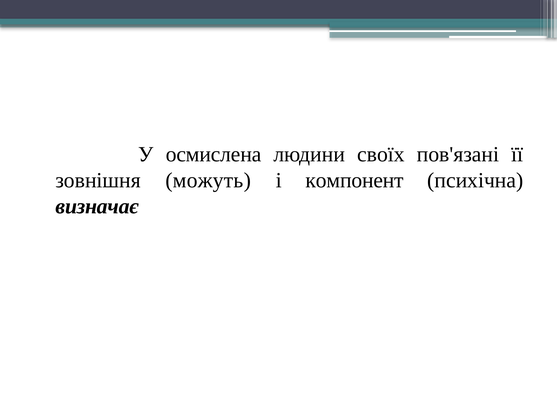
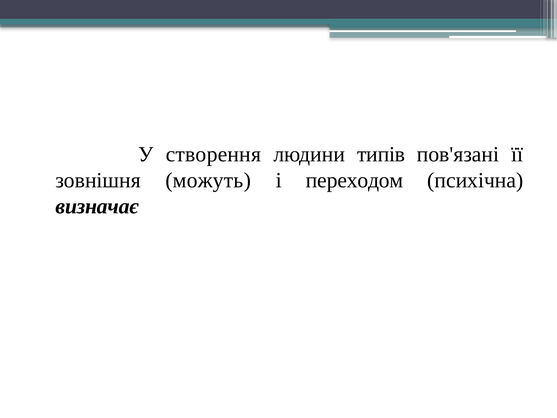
осмислена: осмислена -> створення
своїх: своїх -> типів
компонент: компонент -> переходом
